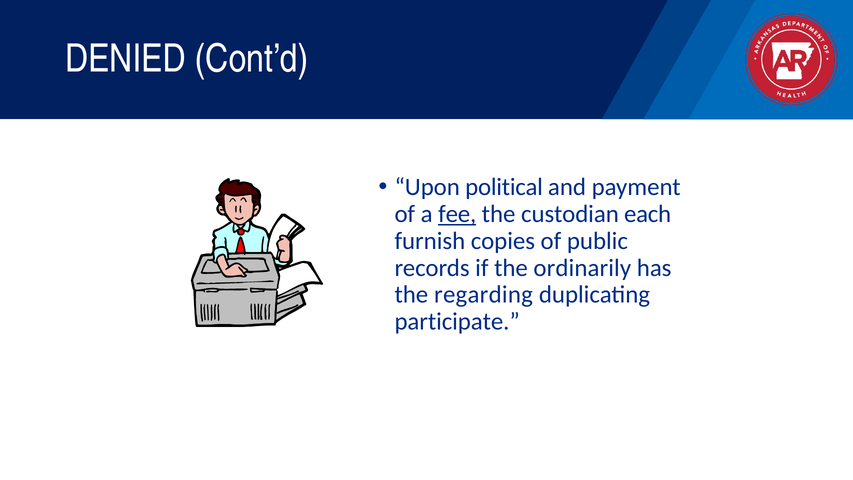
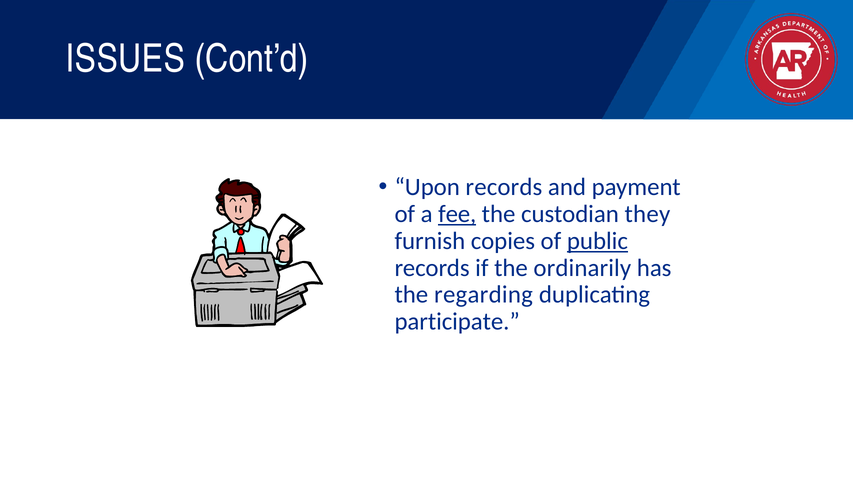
DENIED: DENIED -> ISSUES
Upon political: political -> records
each: each -> they
public underline: none -> present
